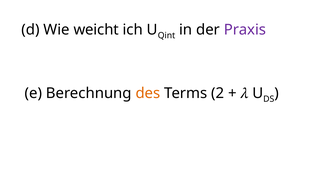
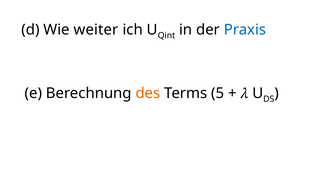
weicht: weicht -> weiter
Praxis colour: purple -> blue
2: 2 -> 5
